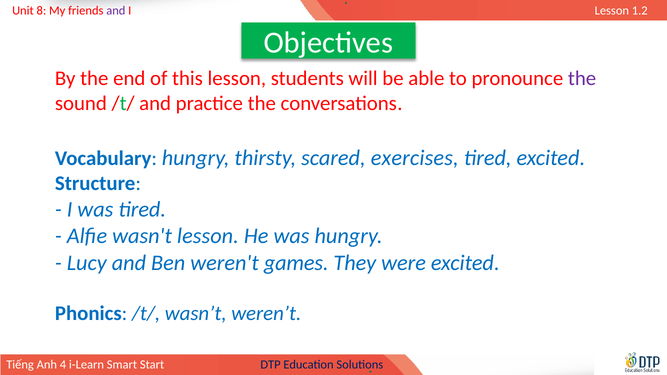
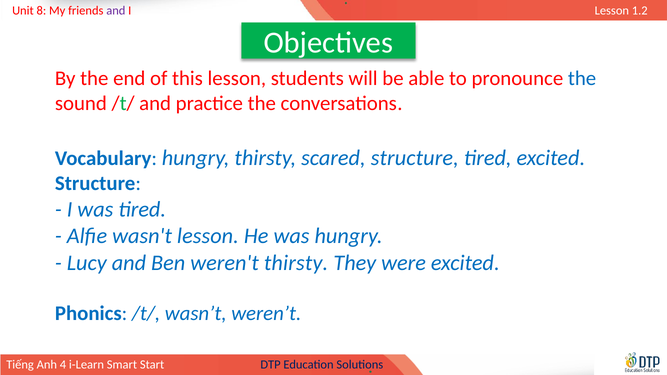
the at (582, 78) colour: purple -> blue
scared exercises: exercises -> structure
weren't games: games -> thirsty
